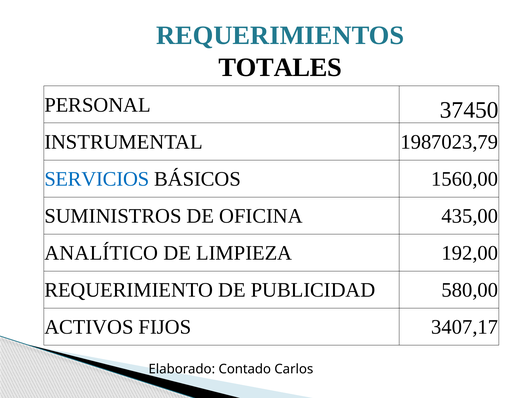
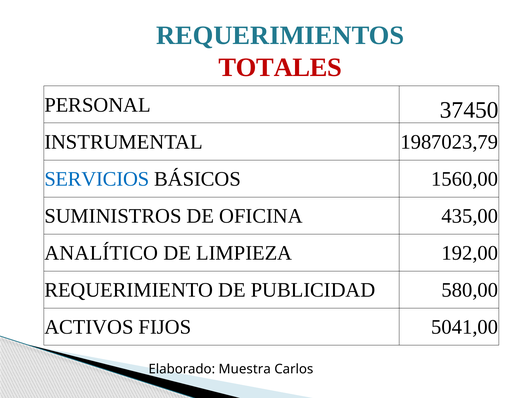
TOTALES colour: black -> red
3407,17: 3407,17 -> 5041,00
Contado: Contado -> Muestra
